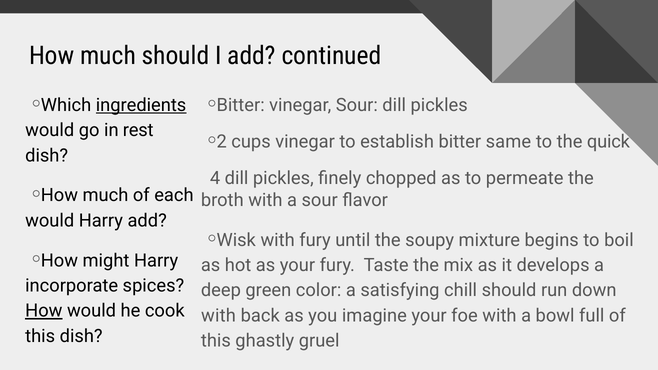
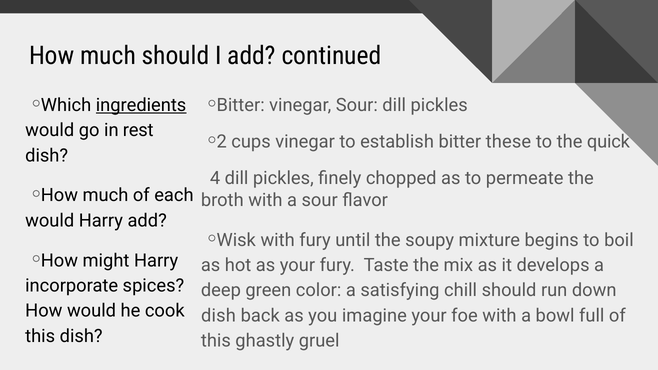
same: same -> these
How at (44, 311) underline: present -> none
with at (218, 316): with -> dish
